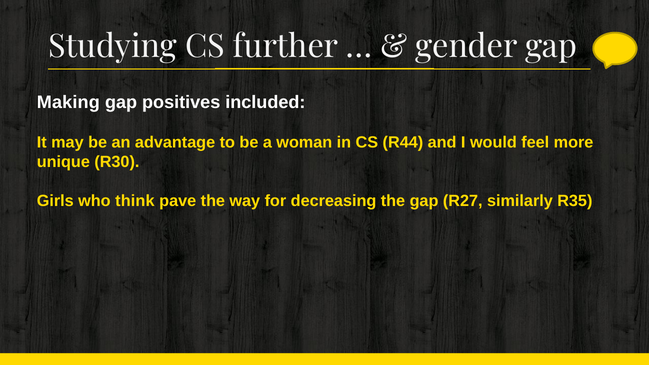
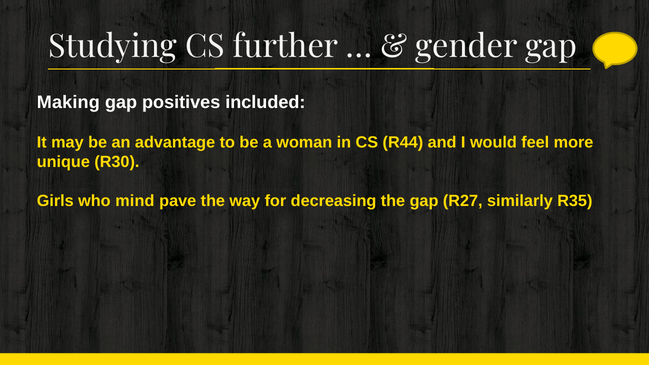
think: think -> mind
